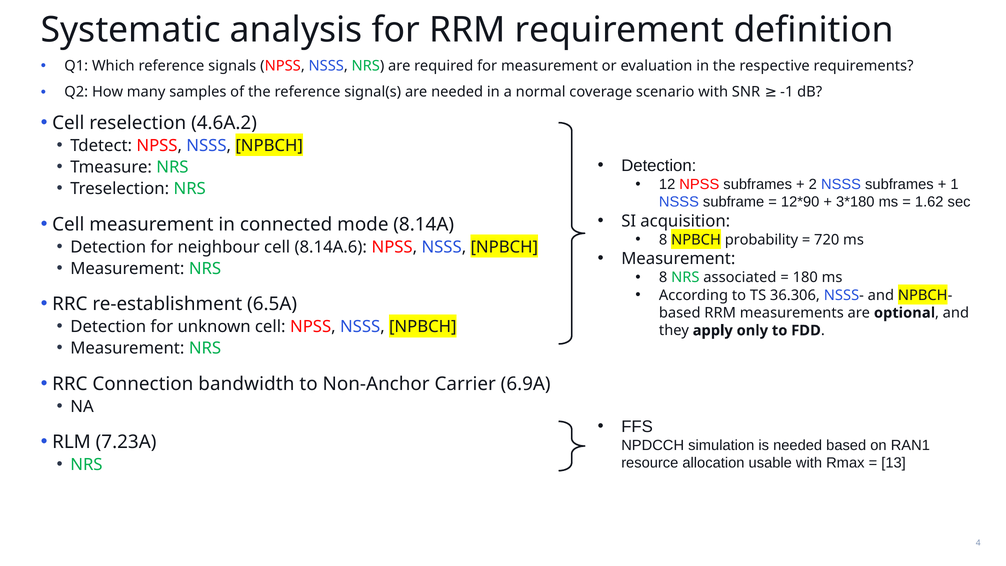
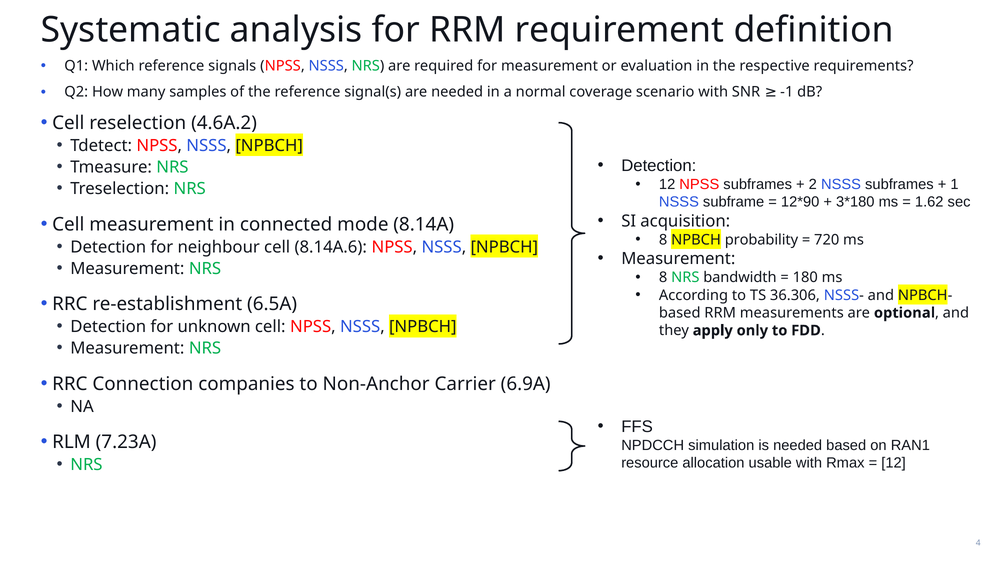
associated: associated -> bandwidth
bandwidth: bandwidth -> companies
13 at (894, 463): 13 -> 12
